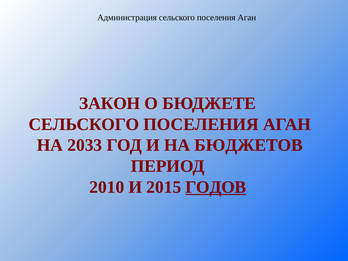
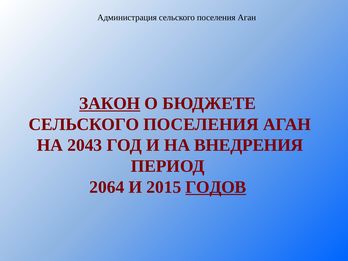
ЗАКОН underline: none -> present
2033: 2033 -> 2043
БЮДЖЕТОВ: БЮДЖЕТОВ -> ВНЕДРЕНИЯ
2010: 2010 -> 2064
